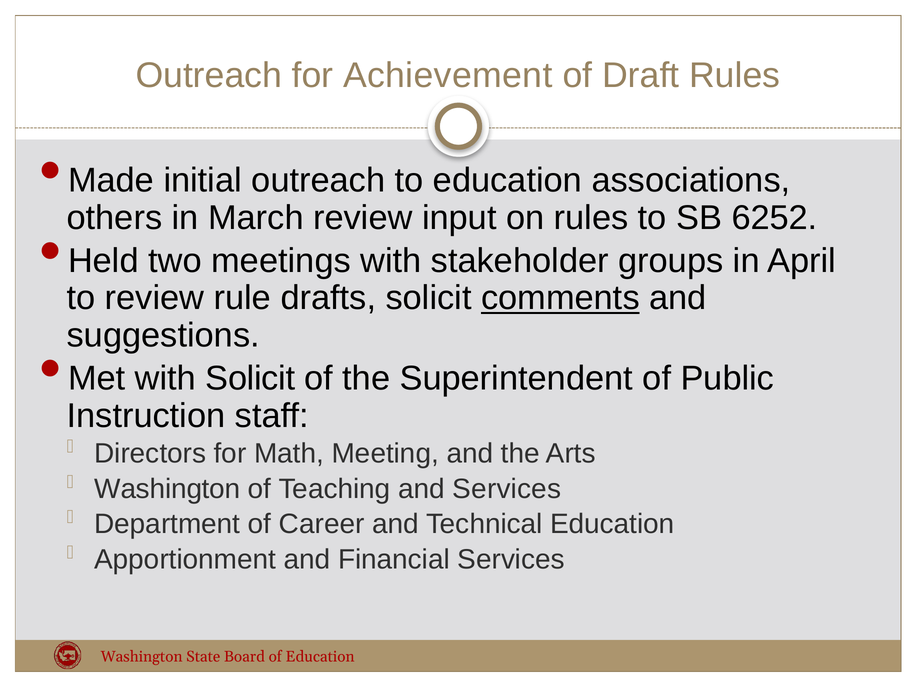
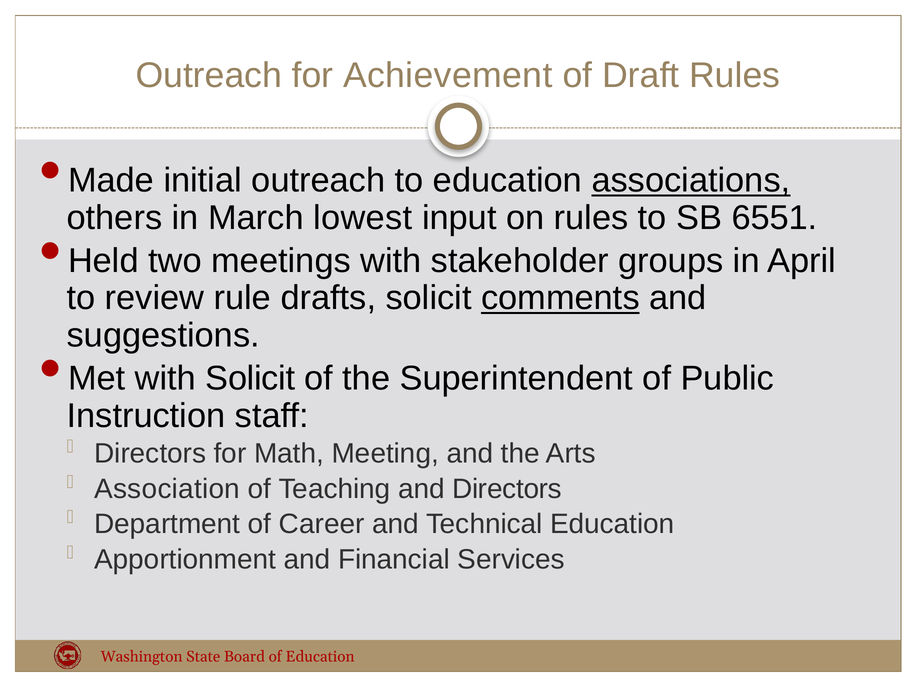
associations underline: none -> present
March review: review -> lowest
6252: 6252 -> 6551
Washington at (167, 489): Washington -> Association
and Services: Services -> Directors
